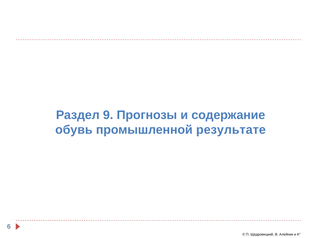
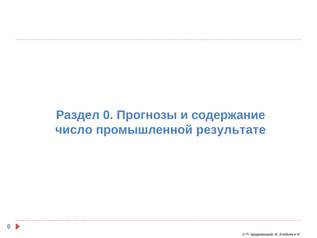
9: 9 -> 0
обувь: обувь -> число
